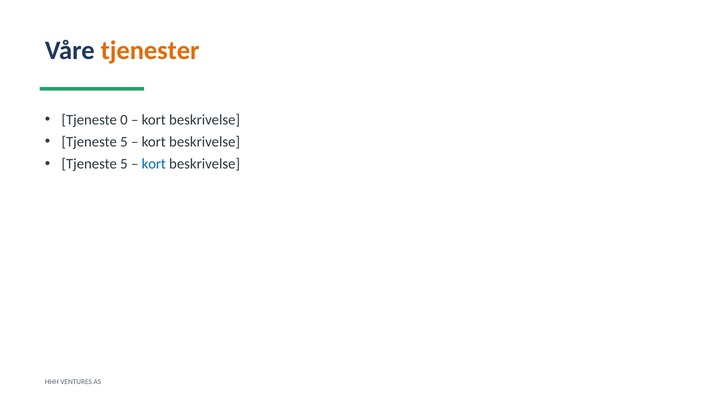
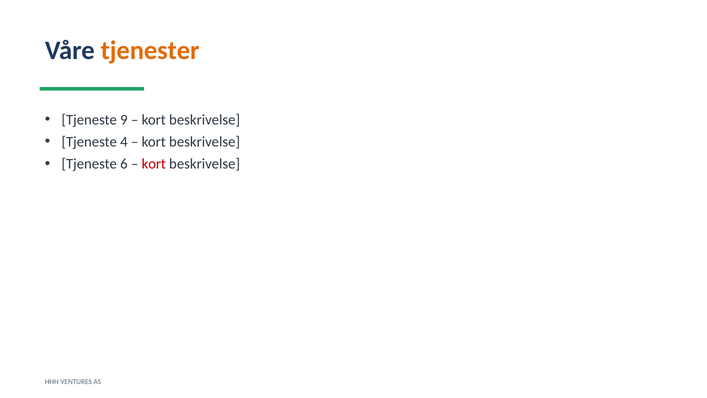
0: 0 -> 9
5 at (124, 142): 5 -> 4
5 at (124, 164): 5 -> 6
kort at (154, 164) colour: blue -> red
